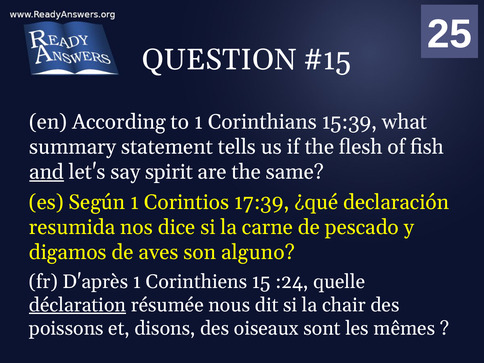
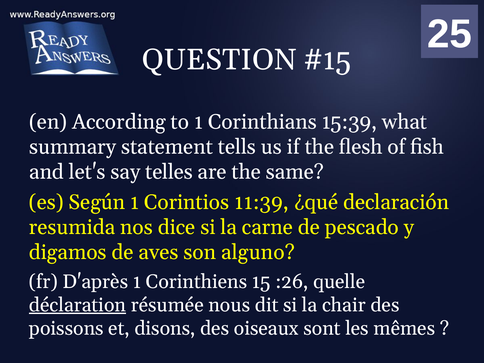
and underline: present -> none
spirit: spirit -> telles
17:39: 17:39 -> 11:39
:24: :24 -> :26
